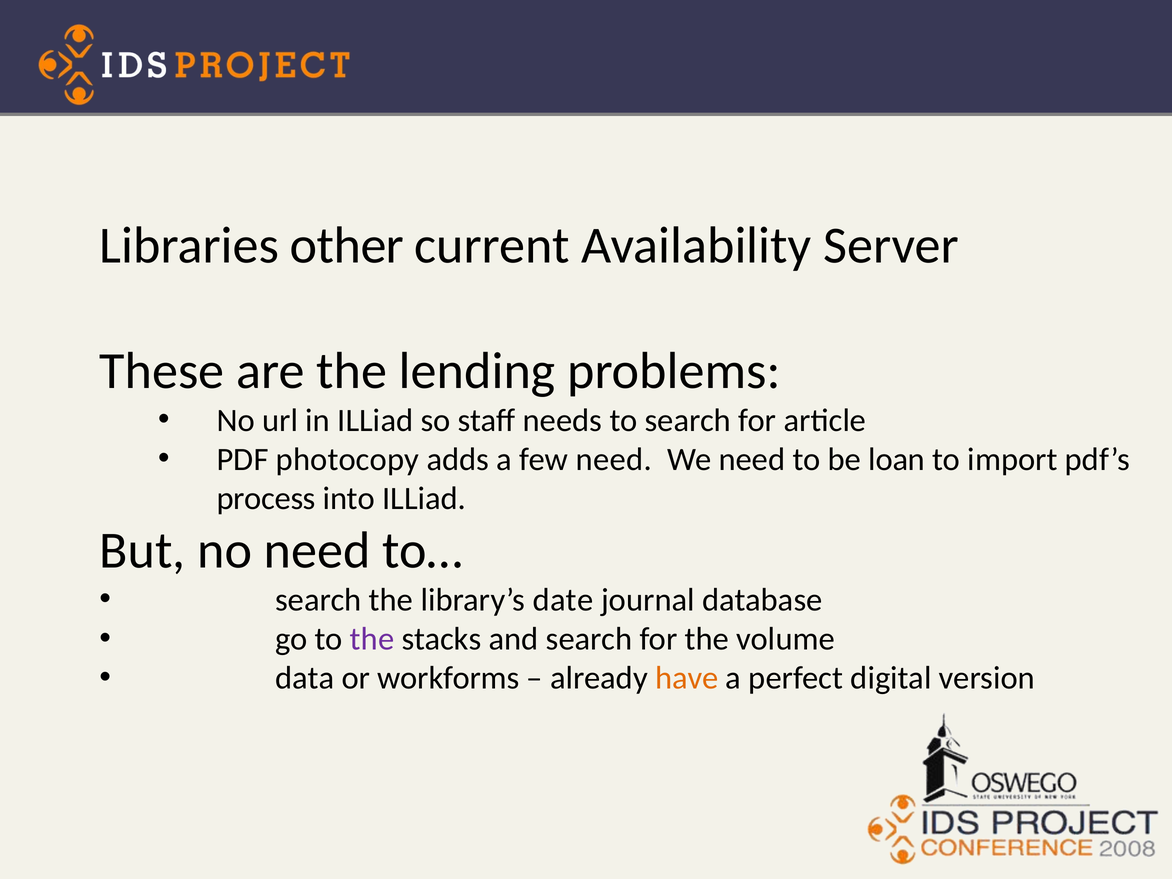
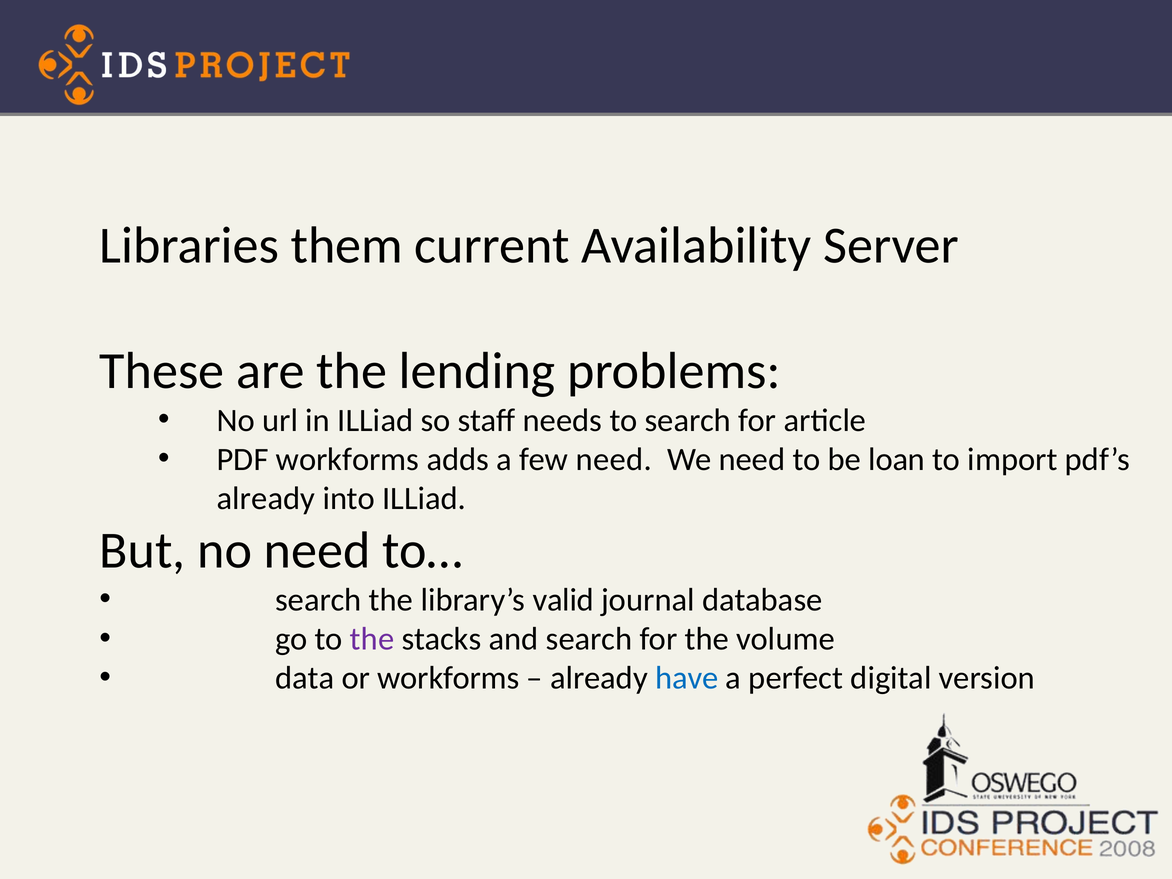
other: other -> them
PDF photocopy: photocopy -> workforms
process at (266, 498): process -> already
date: date -> valid
have colour: orange -> blue
